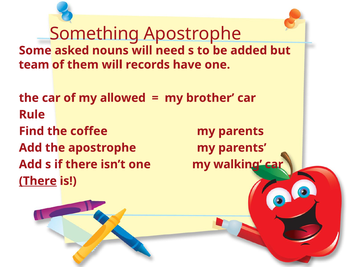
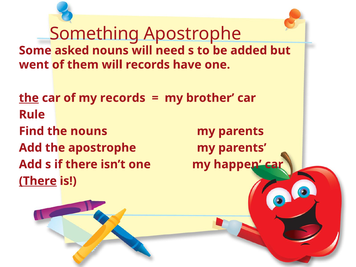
team: team -> went
the at (29, 98) underline: none -> present
my allowed: allowed -> records
the coffee: coffee -> nouns
walking: walking -> happen
